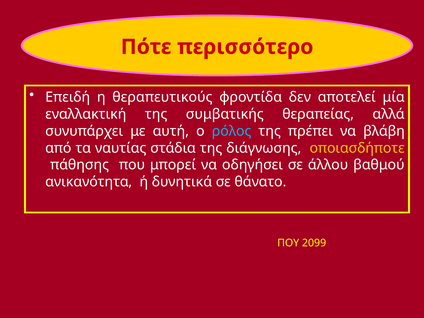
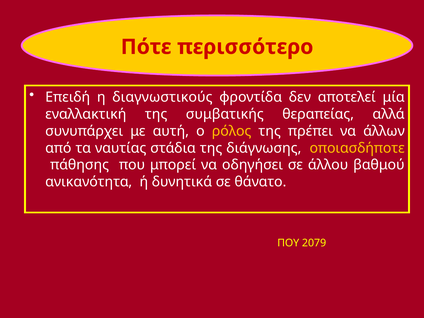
θεραπευτικούς: θεραπευτικούς -> διαγνωστικούς
ρόλος colour: light blue -> yellow
βλάβη: βλάβη -> άλλων
2099: 2099 -> 2079
